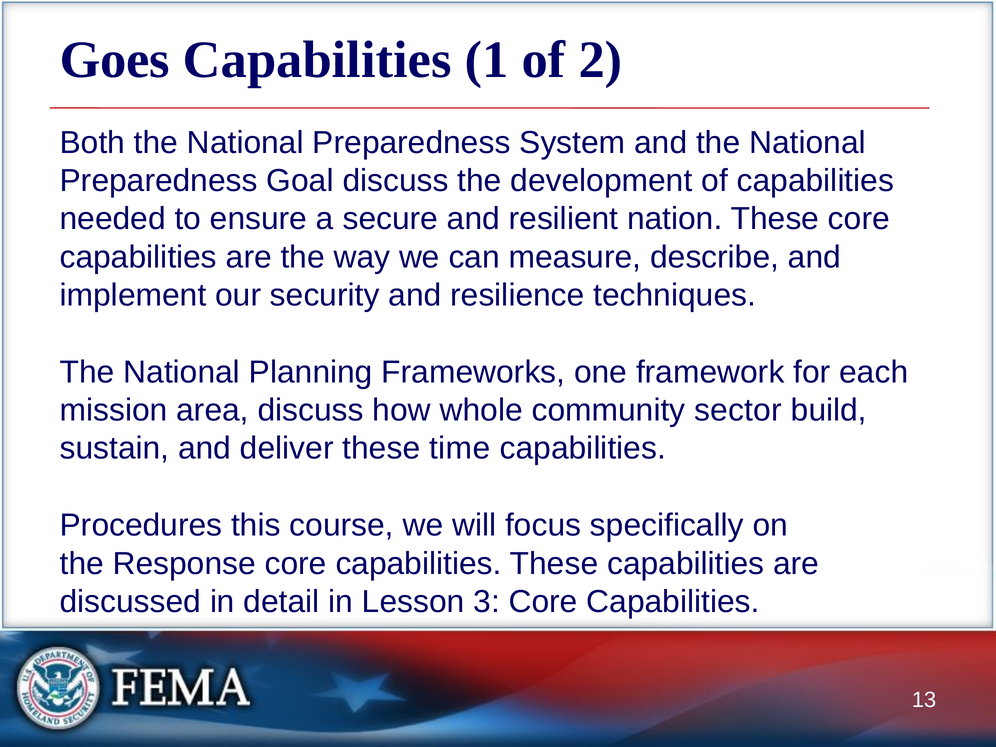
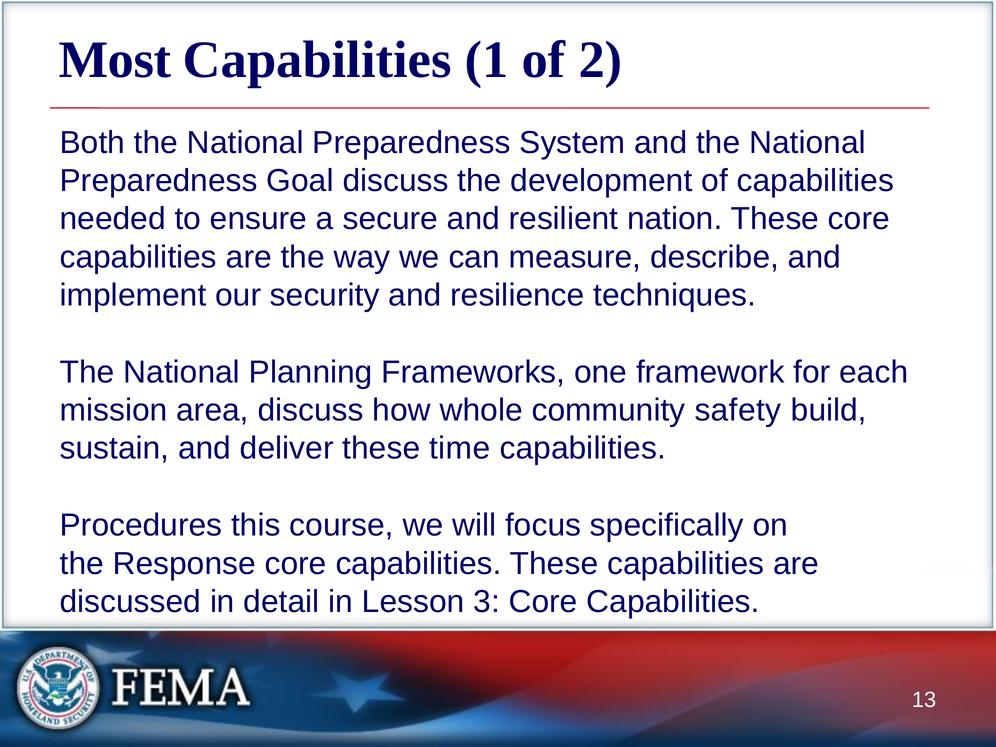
Goes: Goes -> Most
sector: sector -> safety
